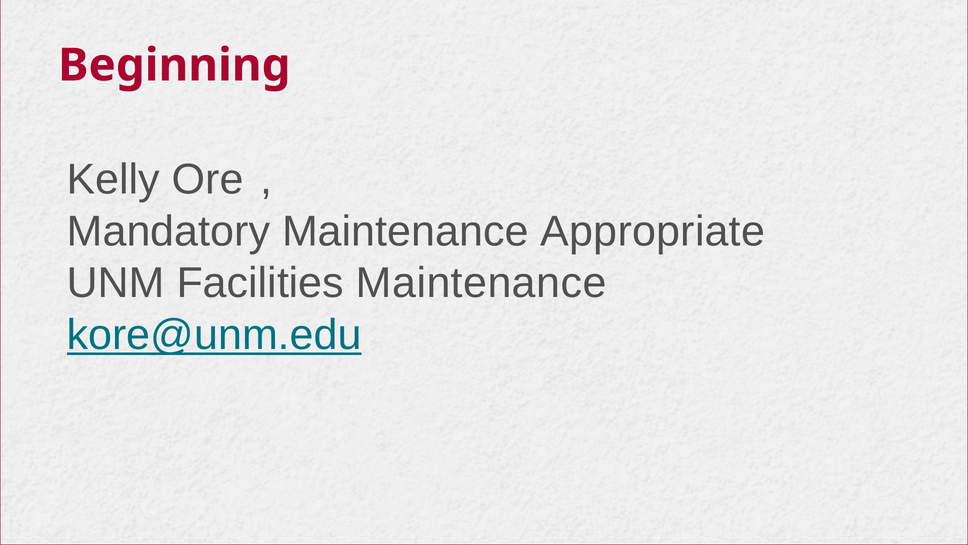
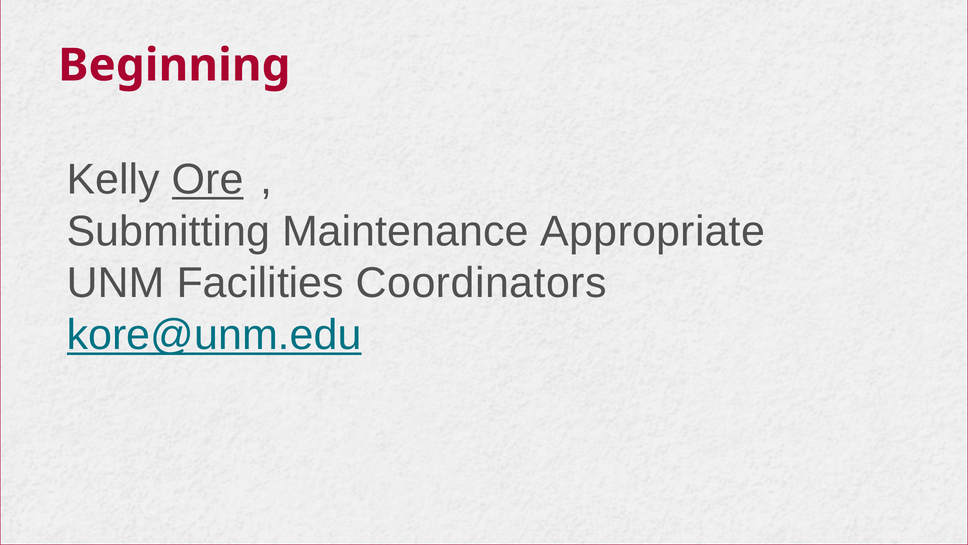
Ore underline: none -> present
Mandatory: Mandatory -> Submitting
Facilities Maintenance: Maintenance -> Coordinators
